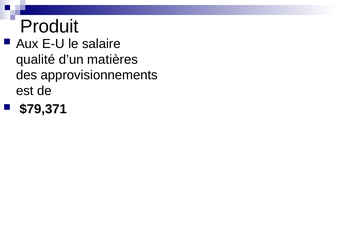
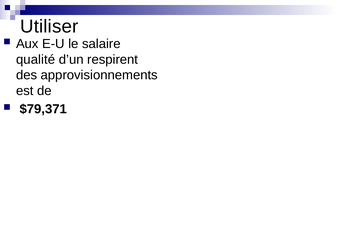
Produit: Produit -> Utiliser
matières: matières -> respirent
